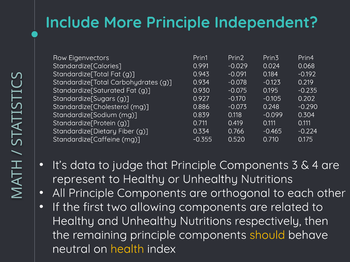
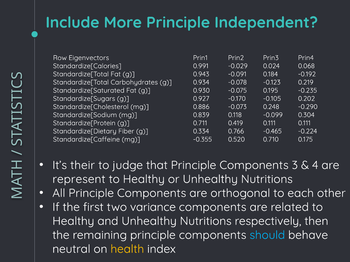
data: data -> their
allowing: allowing -> variance
should colour: yellow -> light blue
